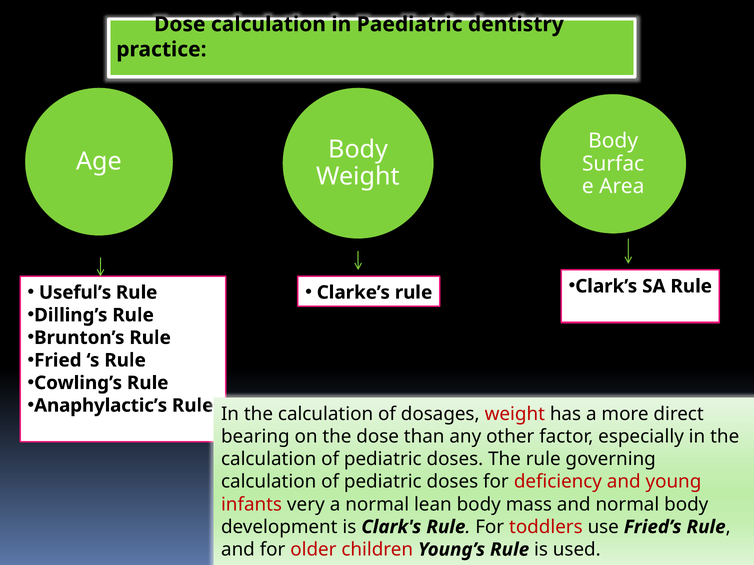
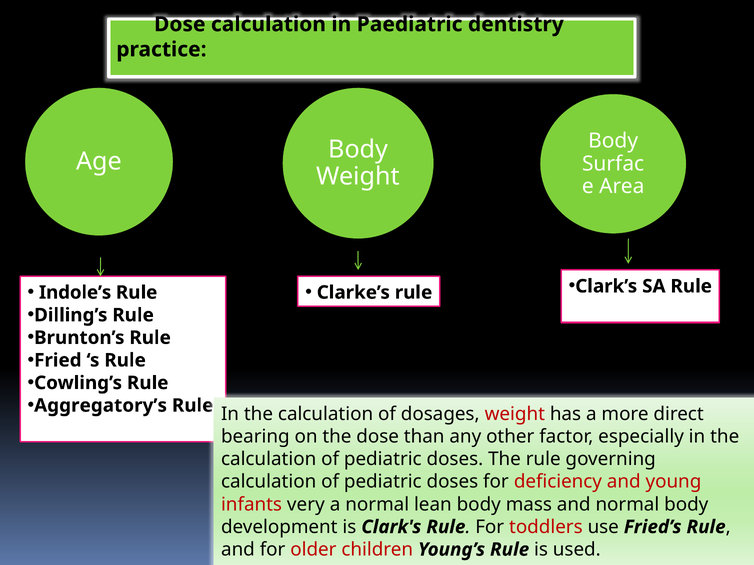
Useful’s: Useful’s -> Indole’s
Anaphylactic’s: Anaphylactic’s -> Aggregatory’s
